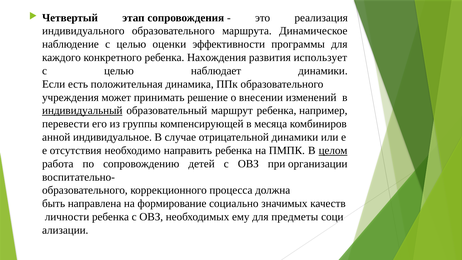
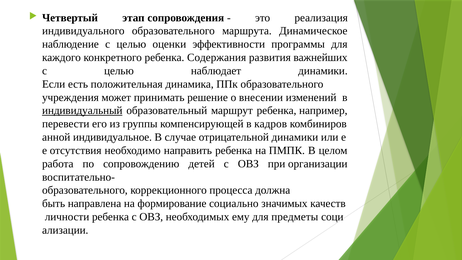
Нахождения: Нахождения -> Содержания
использует: использует -> важнейших
месяца: месяца -> кадров
целом underline: present -> none
